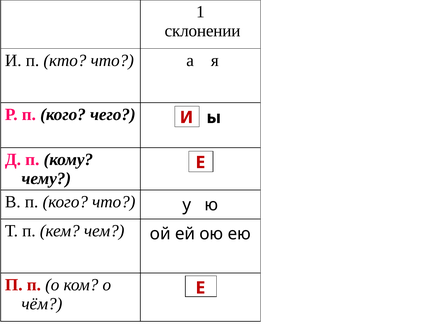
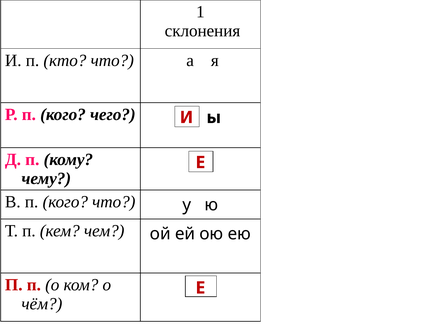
склонении: склонении -> склонения
